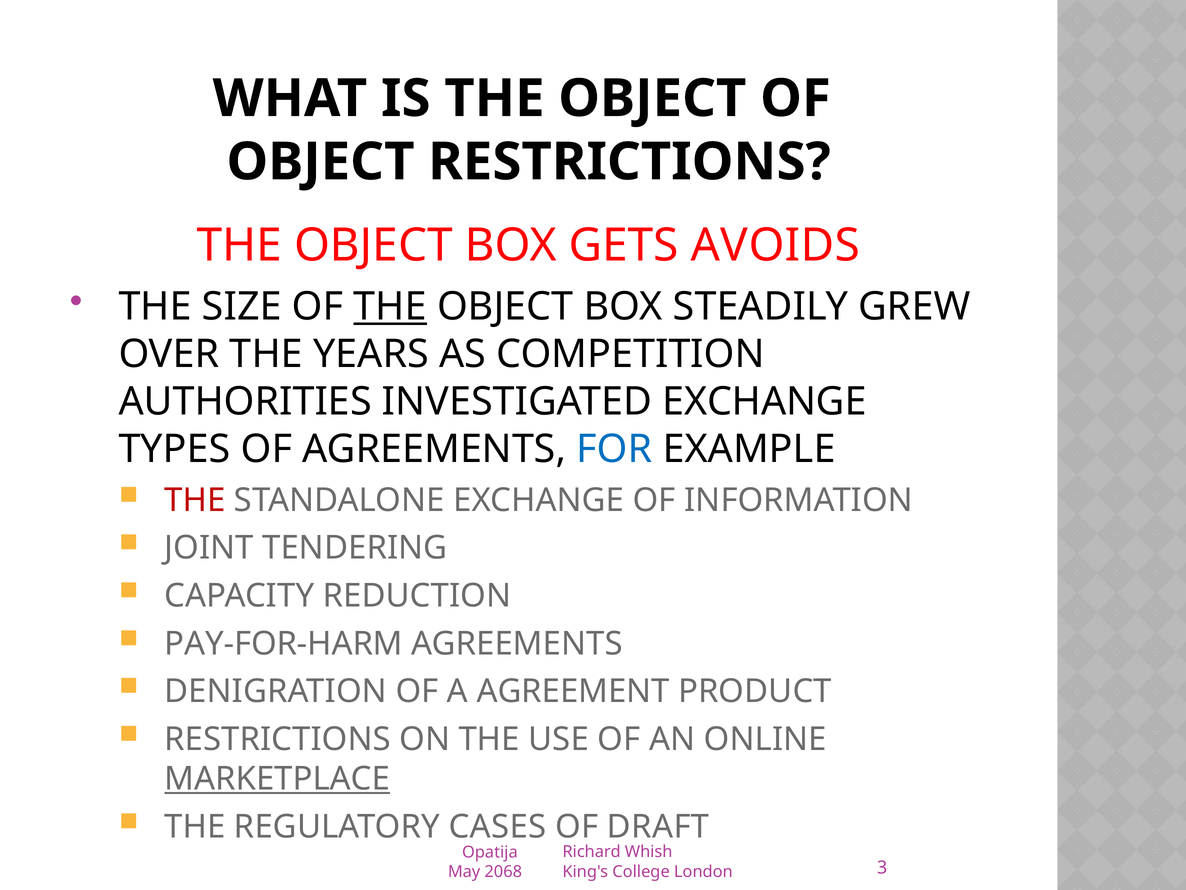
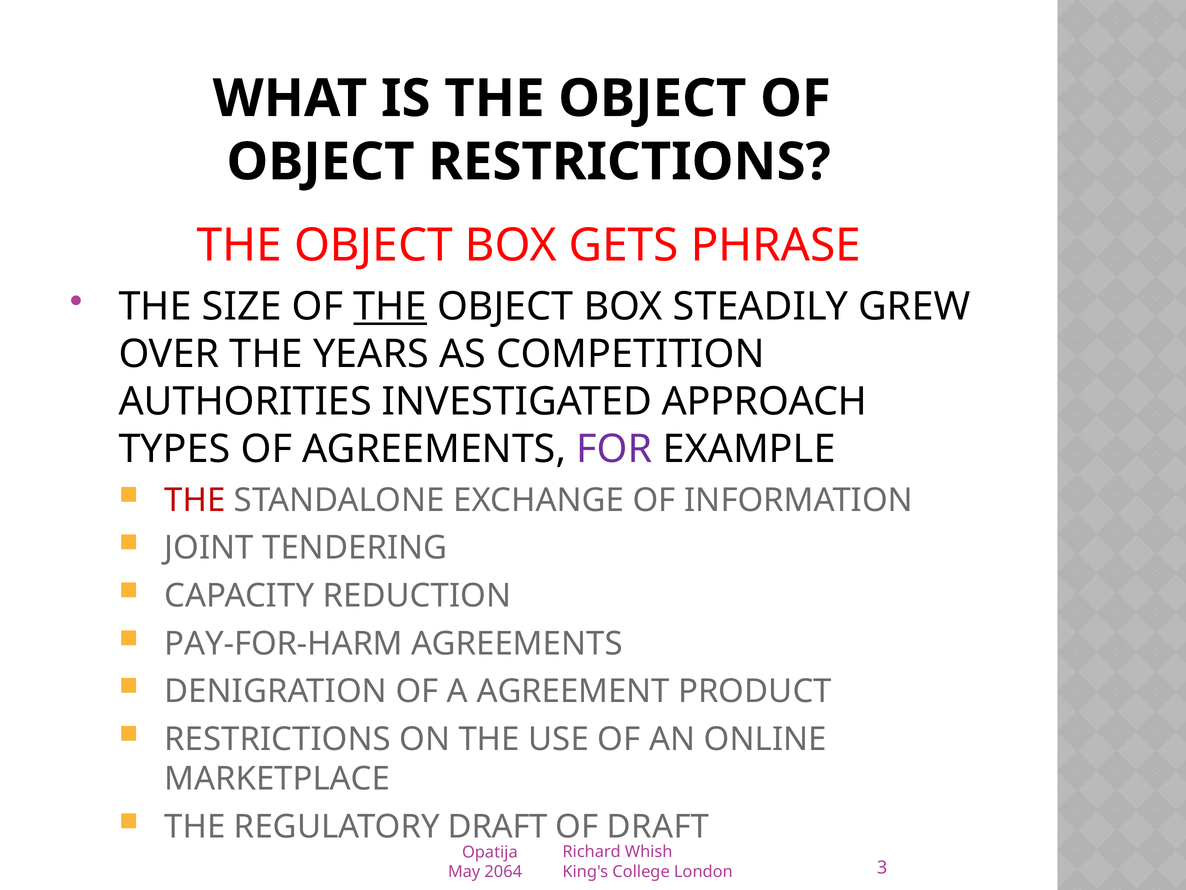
AVOIDS: AVOIDS -> PHRASE
INVESTIGATED EXCHANGE: EXCHANGE -> APPROACH
FOR colour: blue -> purple
MARKETPLACE underline: present -> none
REGULATORY CASES: CASES -> DRAFT
2068: 2068 -> 2064
